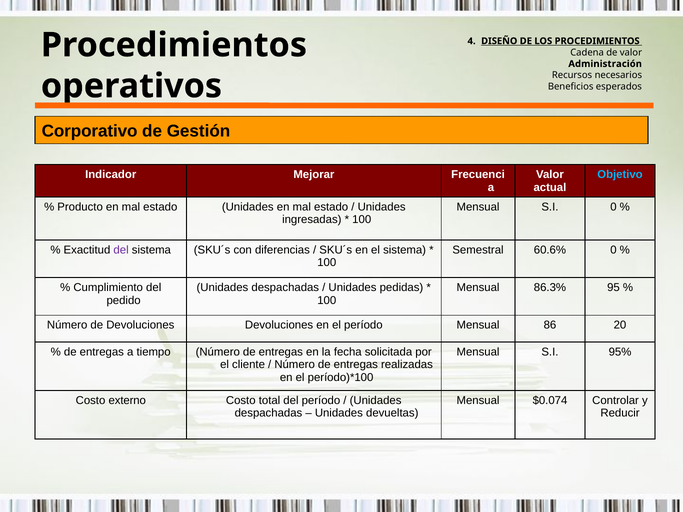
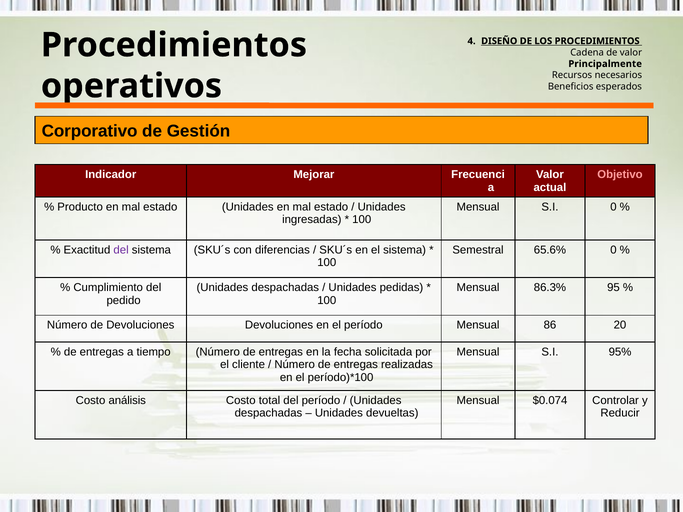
Administración: Administración -> Principalmente
Objetivo colour: light blue -> pink
60.6%: 60.6% -> 65.6%
externo: externo -> análisis
